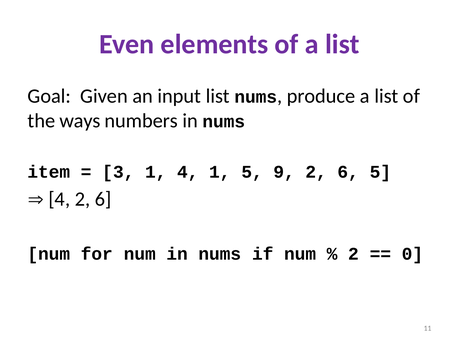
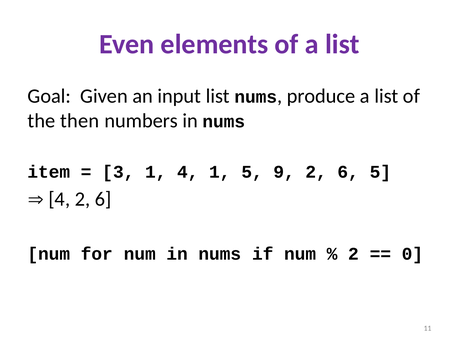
ways: ways -> then
